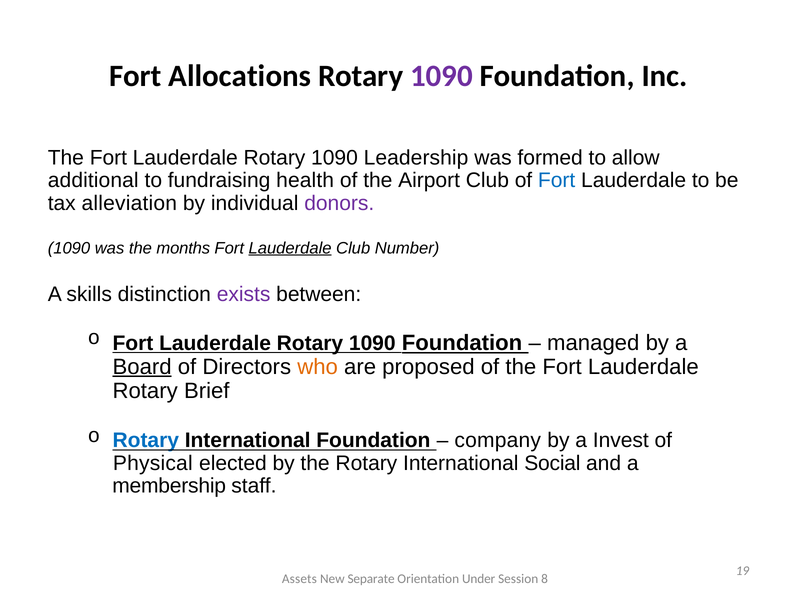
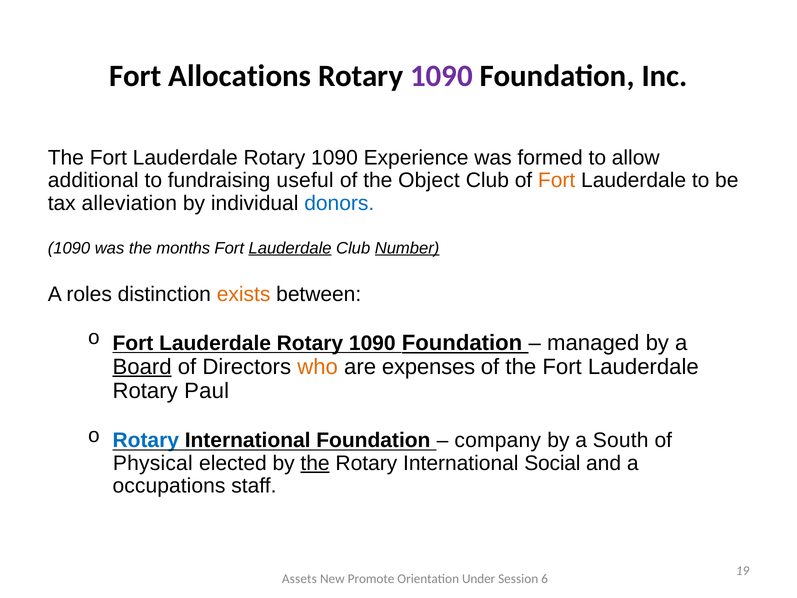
Leadership: Leadership -> Experience
health: health -> useful
Airport: Airport -> Object
Fort at (557, 180) colour: blue -> orange
donors colour: purple -> blue
Number underline: none -> present
skills: skills -> roles
exists colour: purple -> orange
proposed: proposed -> expenses
Brief: Brief -> Paul
Invest: Invest -> South
the at (315, 463) underline: none -> present
membership: membership -> occupations
Separate: Separate -> Promote
8: 8 -> 6
